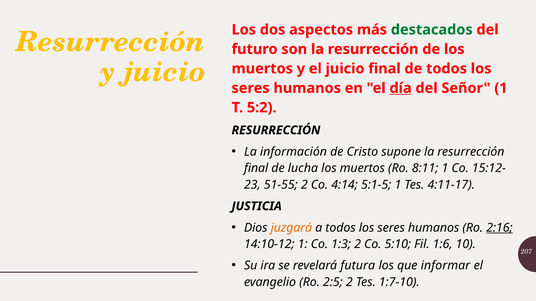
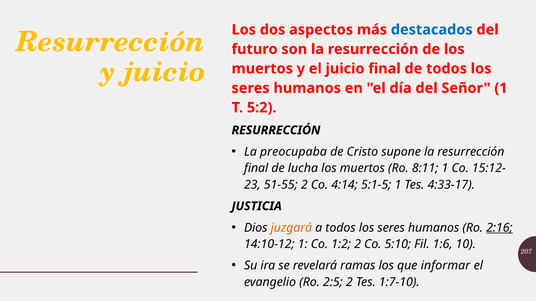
destacados colour: green -> blue
día underline: present -> none
información: información -> preocupaba
4:11-17: 4:11-17 -> 4:33-17
1:3: 1:3 -> 1:2
futura: futura -> ramas
